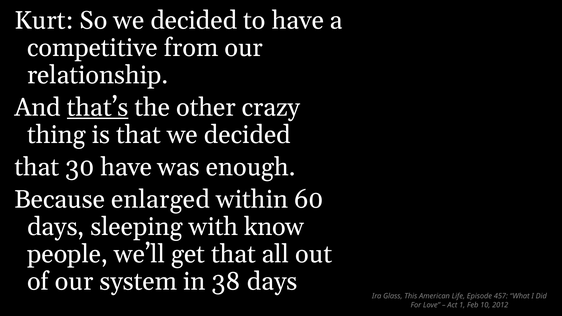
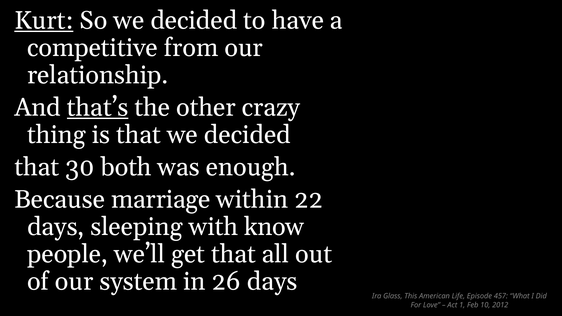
Kurt underline: none -> present
30 have: have -> both
enlarged: enlarged -> marriage
60: 60 -> 22
38: 38 -> 26
